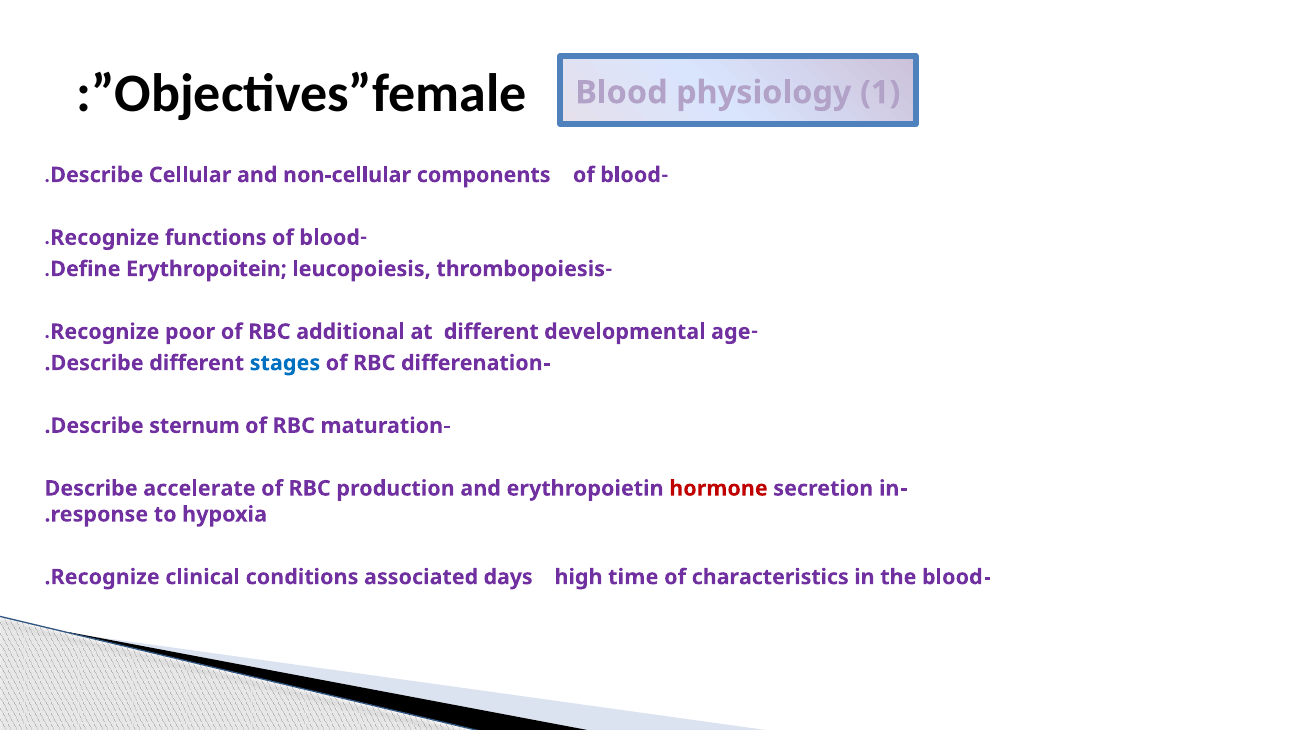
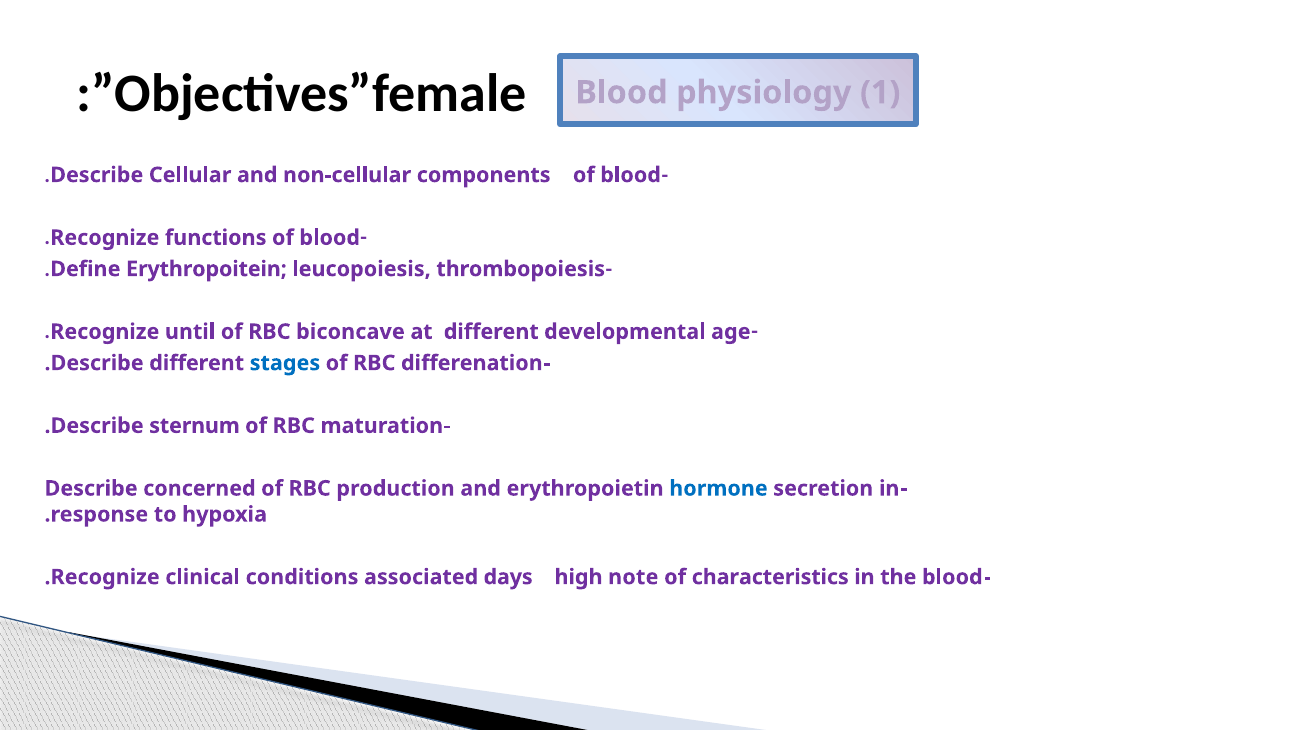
poor: poor -> until
additional: additional -> biconcave
accelerate: accelerate -> concerned
hormone colour: red -> blue
time: time -> note
